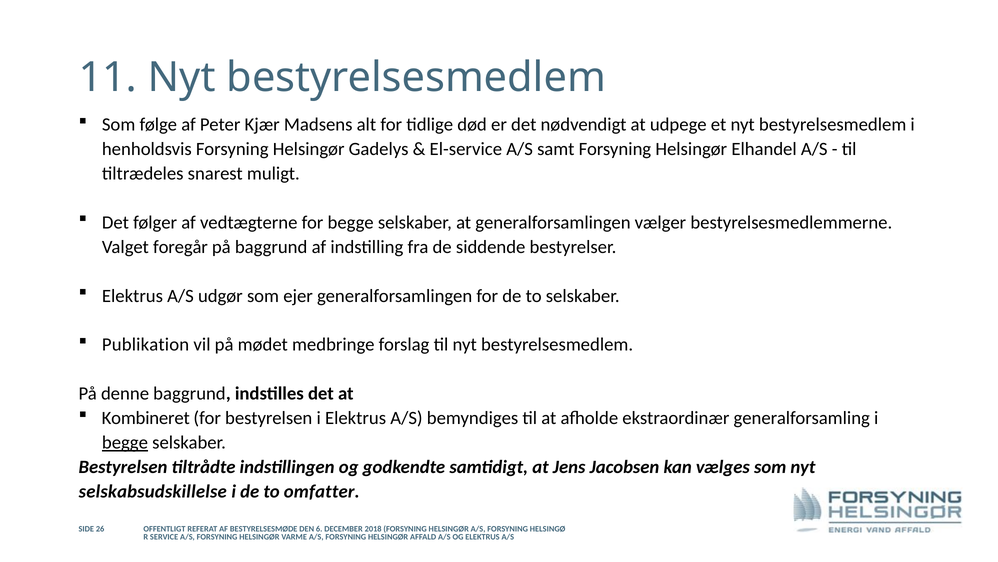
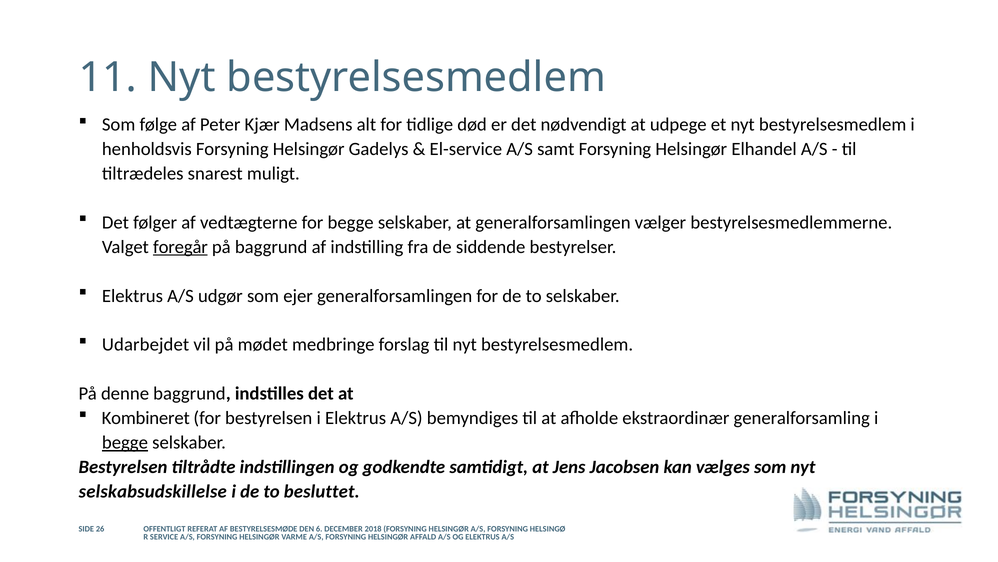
foregår underline: none -> present
Publikation: Publikation -> Udarbejdet
omfatter: omfatter -> besluttet
